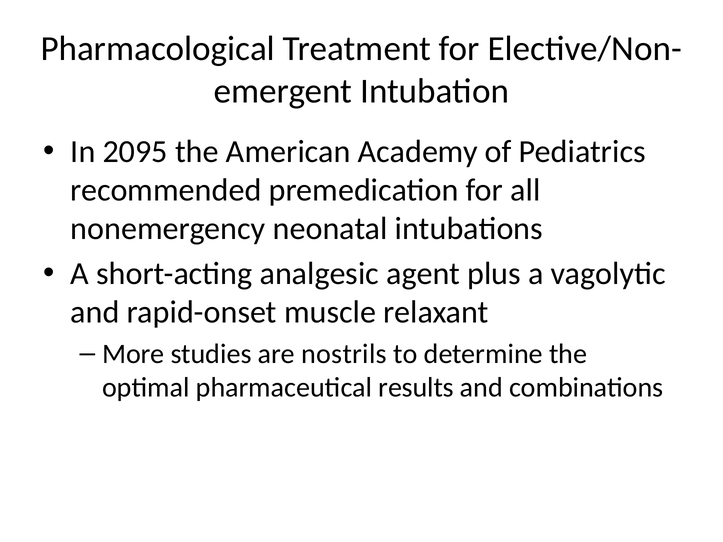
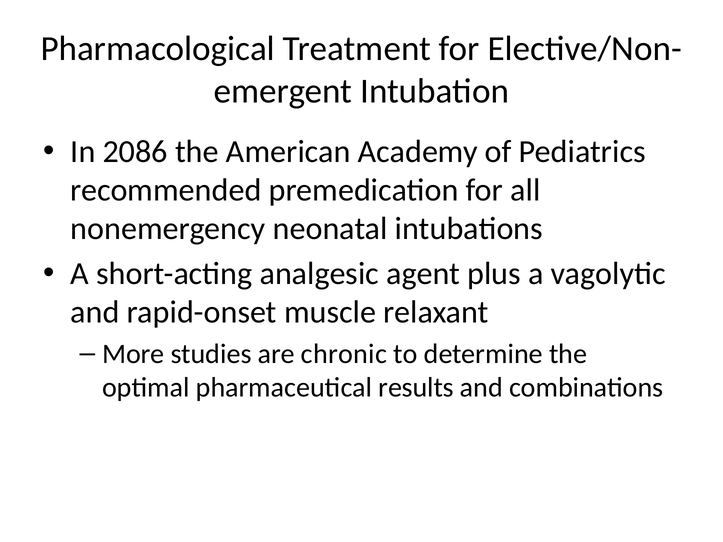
2095: 2095 -> 2086
nostrils: nostrils -> chronic
